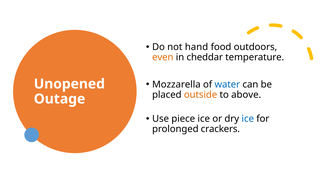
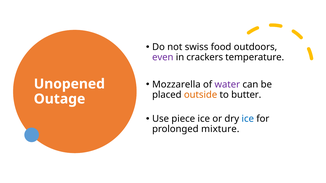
hand: hand -> swiss
even colour: orange -> purple
cheddar: cheddar -> crackers
water colour: blue -> purple
above: above -> butter
crackers: crackers -> mixture
